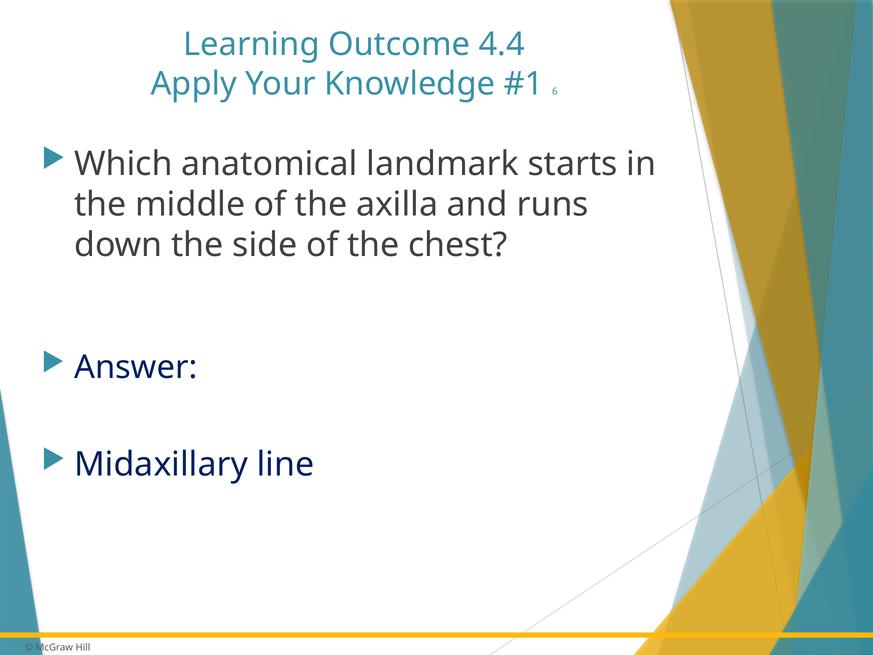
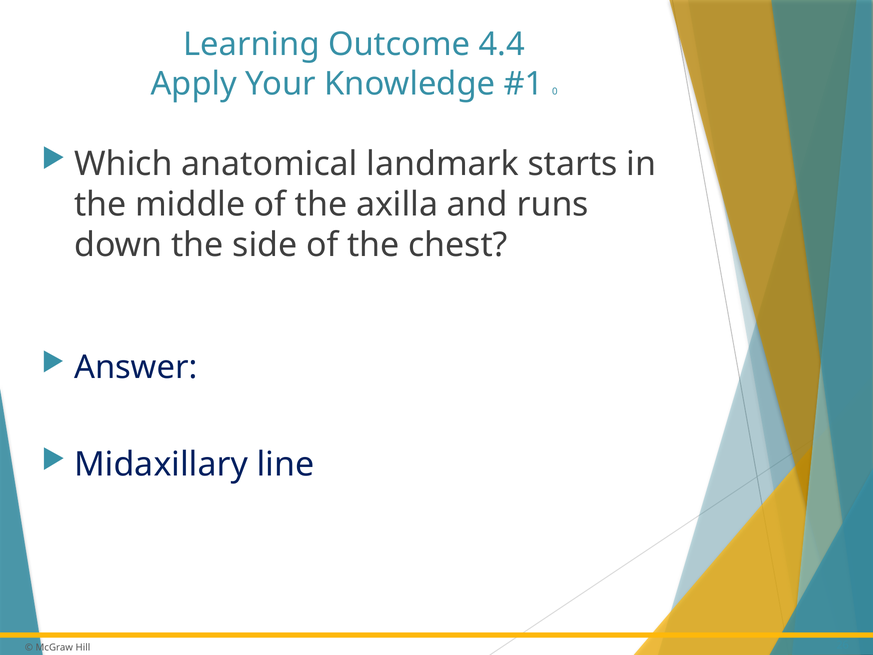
6: 6 -> 0
